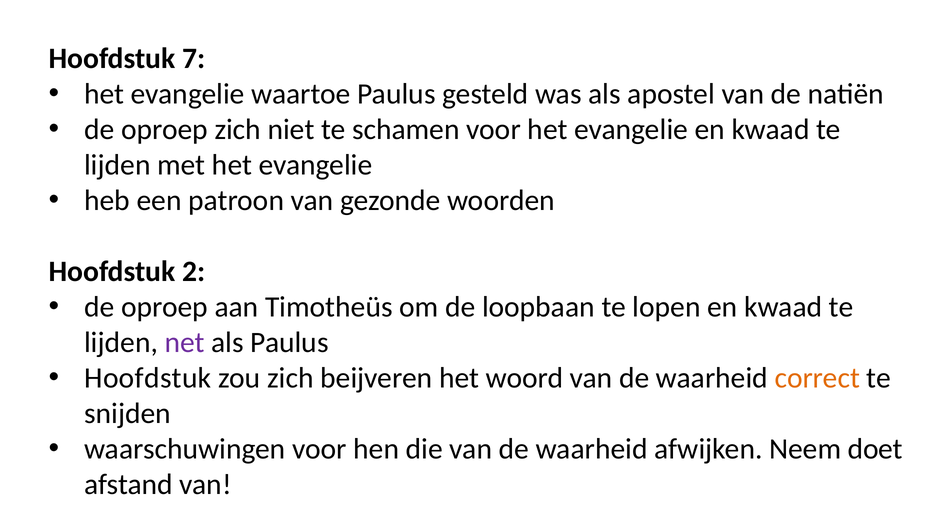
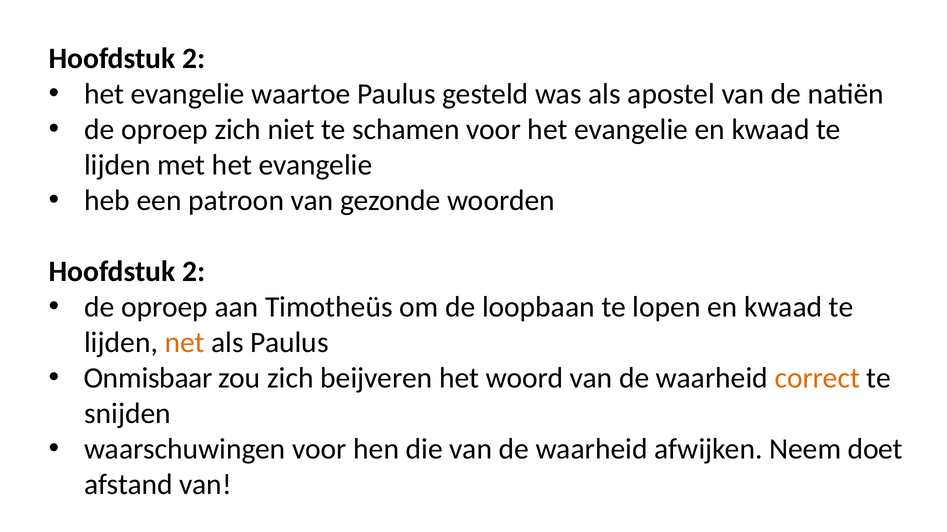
7 at (194, 59): 7 -> 2
net colour: purple -> orange
Hoofdstuk at (148, 378): Hoofdstuk -> Onmisbaar
